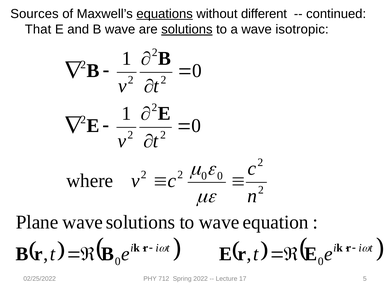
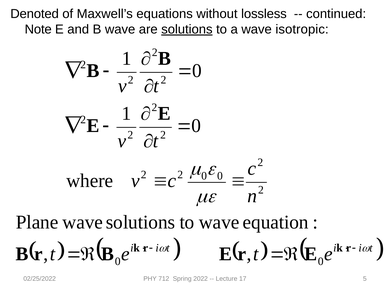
Sources: Sources -> Denoted
equations underline: present -> none
different: different -> lossless
That: That -> Note
